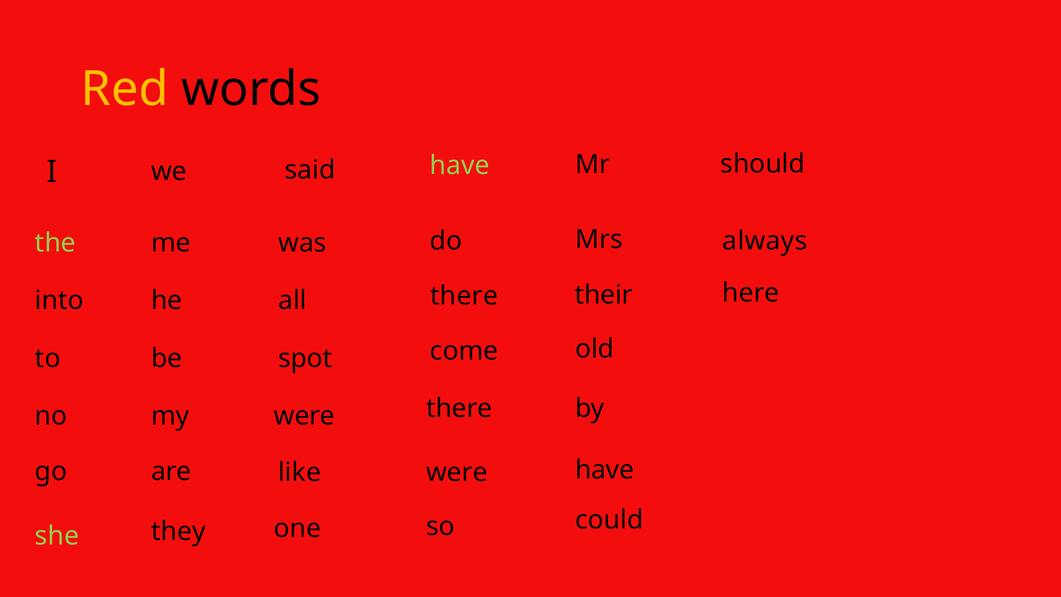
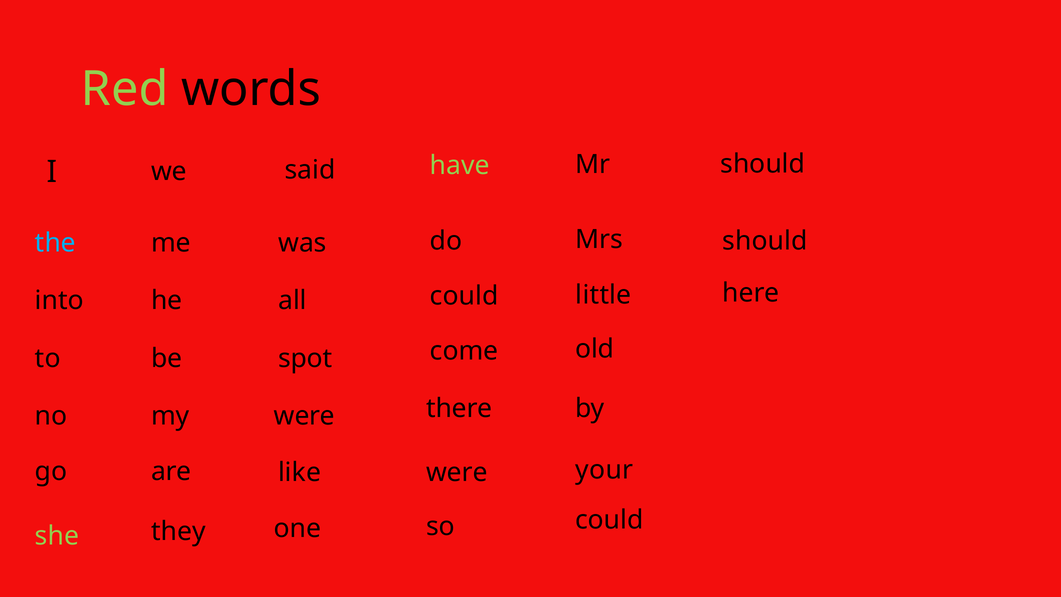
Red colour: yellow -> light green
always at (765, 241): always -> should
the colour: light green -> light blue
their: their -> little
there at (464, 296): there -> could
have at (605, 470): have -> your
